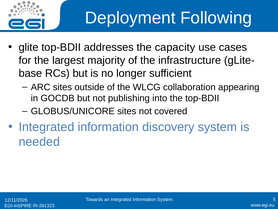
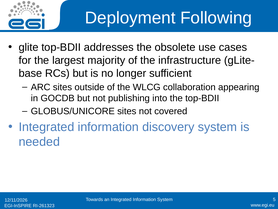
capacity: capacity -> obsolete
